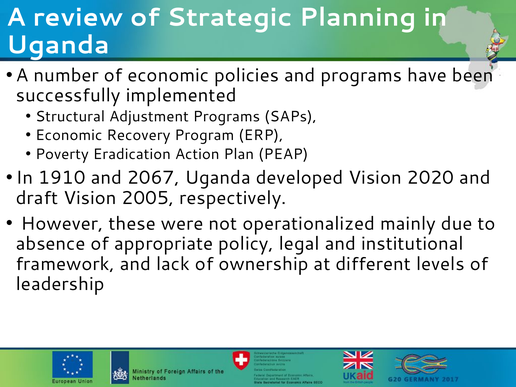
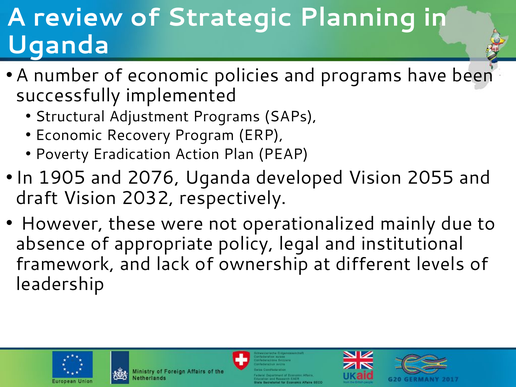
1910: 1910 -> 1905
2067: 2067 -> 2076
2020: 2020 -> 2055
2005: 2005 -> 2032
